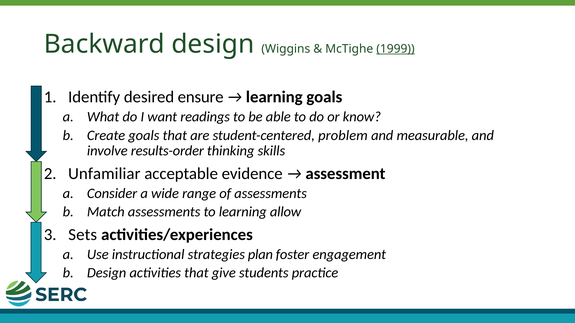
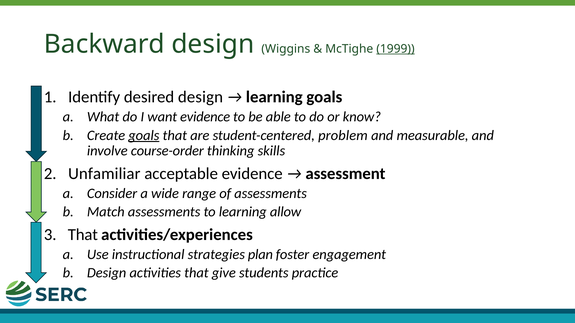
desired ensure: ensure -> design
want readings: readings -> evidence
goals at (144, 136) underline: none -> present
results-order: results-order -> course-order
Sets at (83, 235): Sets -> That
